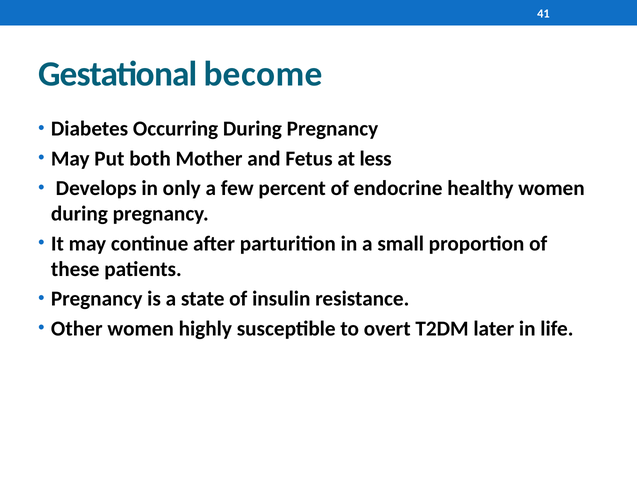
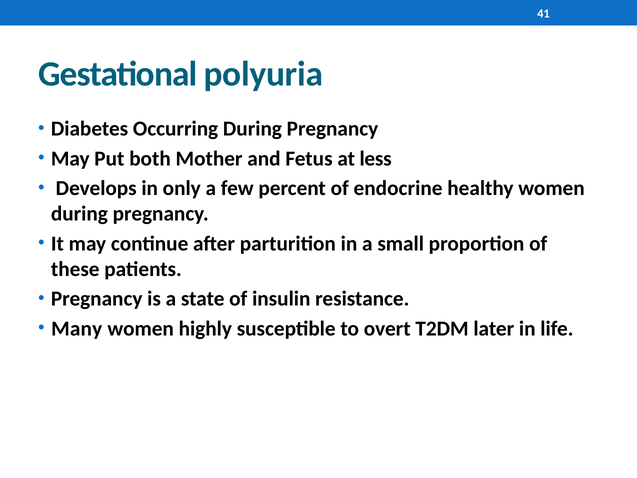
become: become -> polyuria
Other: Other -> Many
